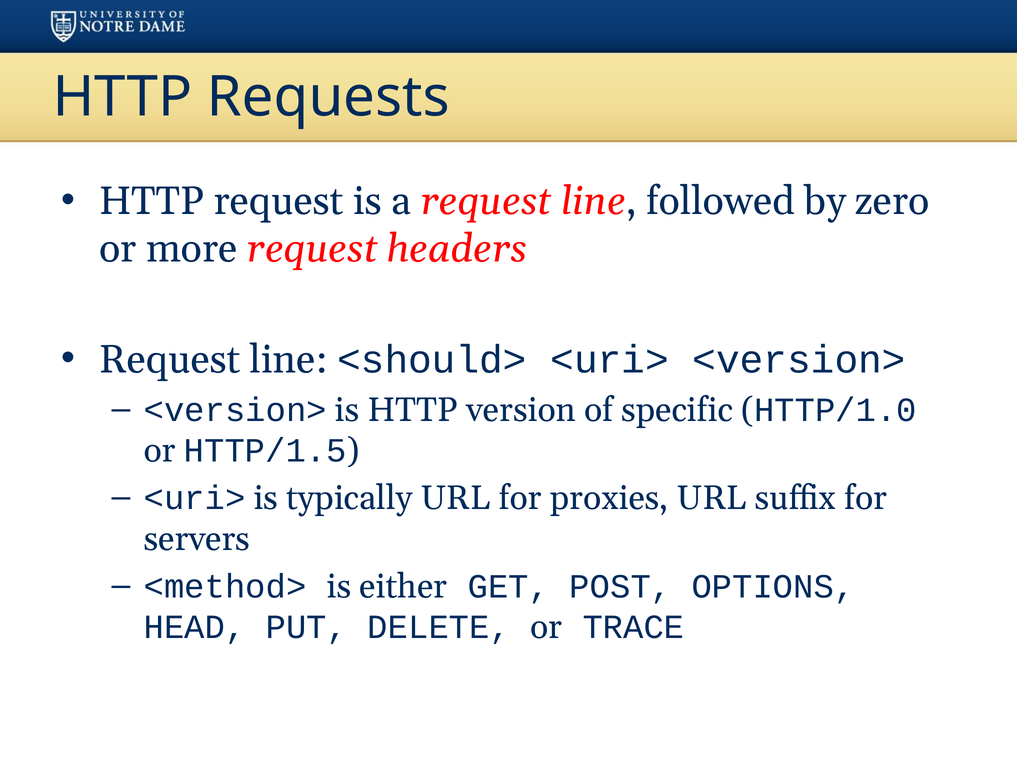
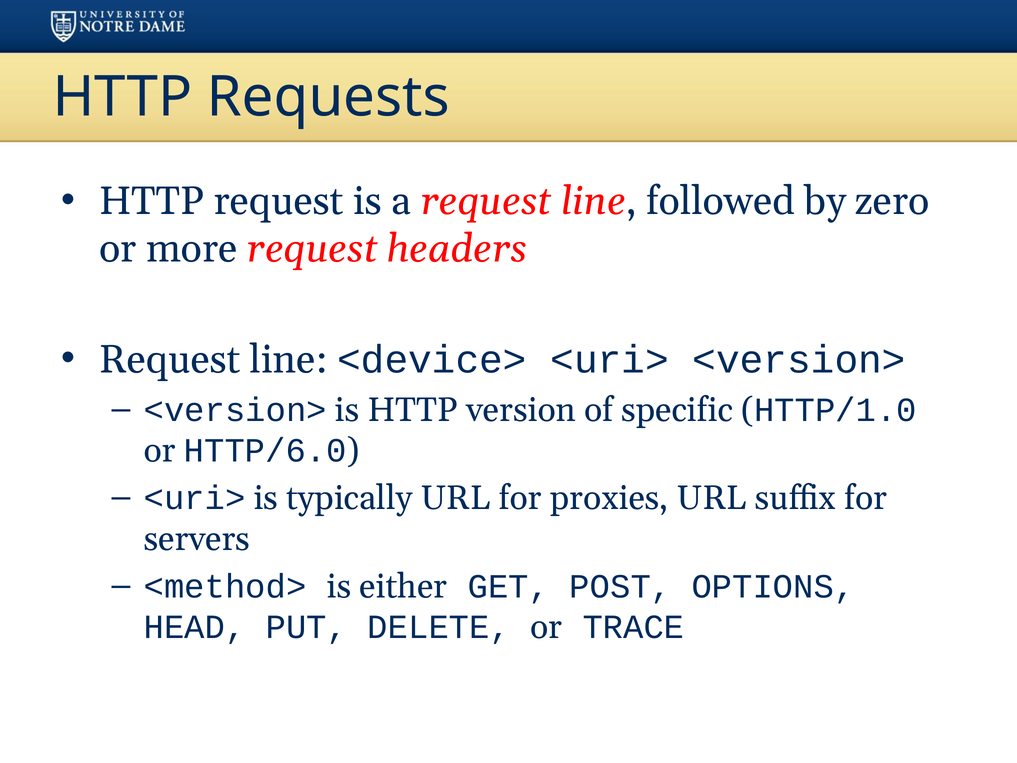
<should>: <should> -> <device>
HTTP/1.5: HTTP/1.5 -> HTTP/6.0
